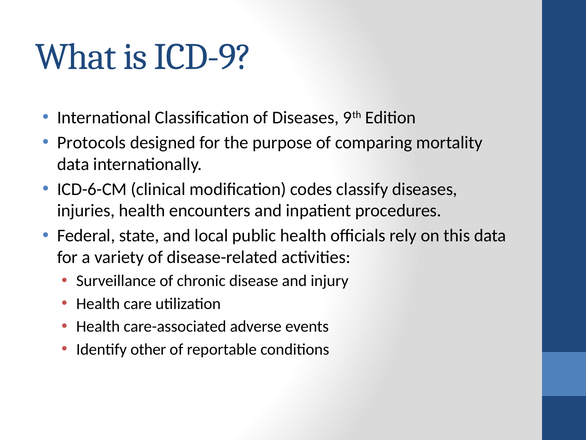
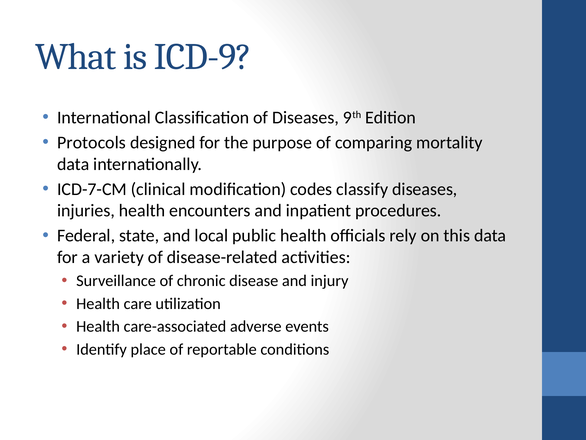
ICD-6-CM: ICD-6-CM -> ICD-7-CM
other: other -> place
